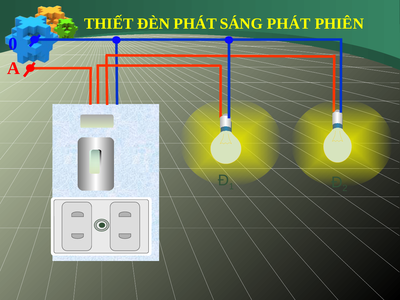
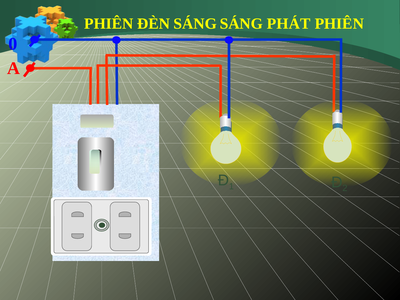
THIẾT at (109, 24): THIẾT -> PHIÊN
ĐÈN PHÁT: PHÁT -> SÁNG
